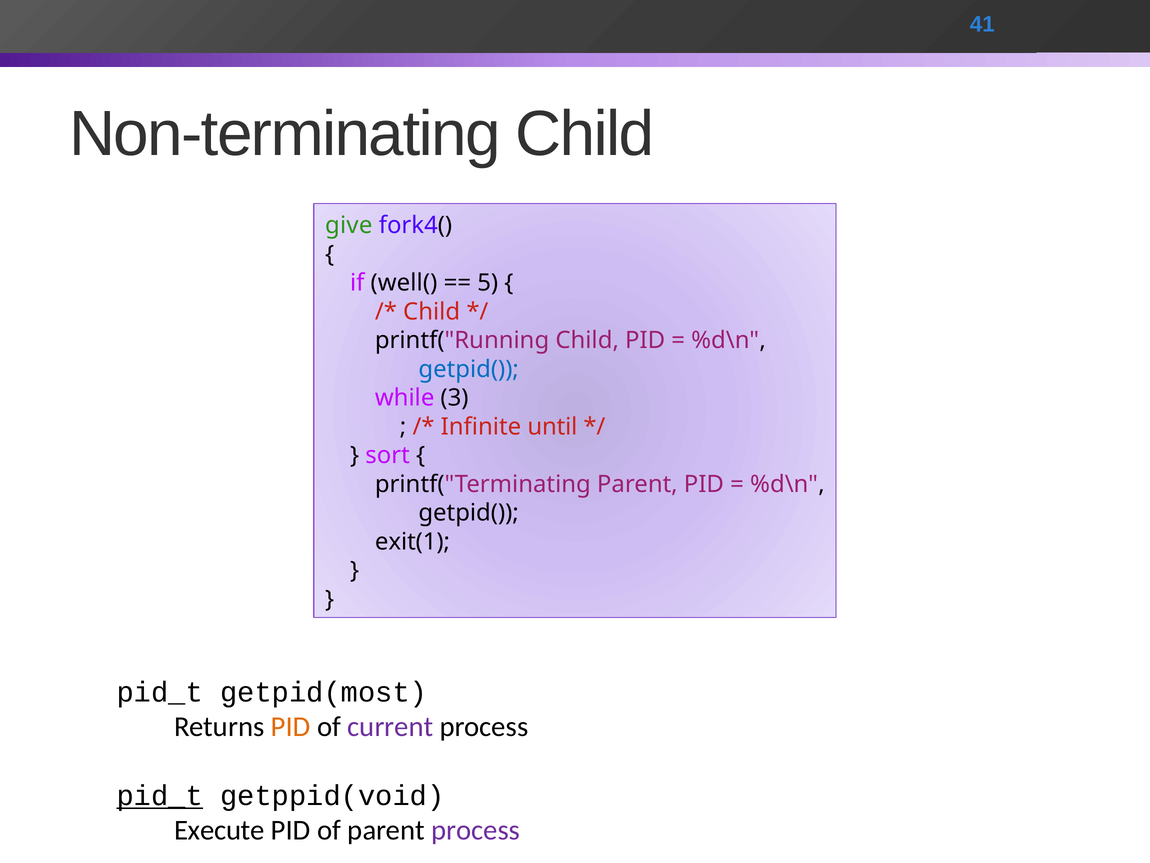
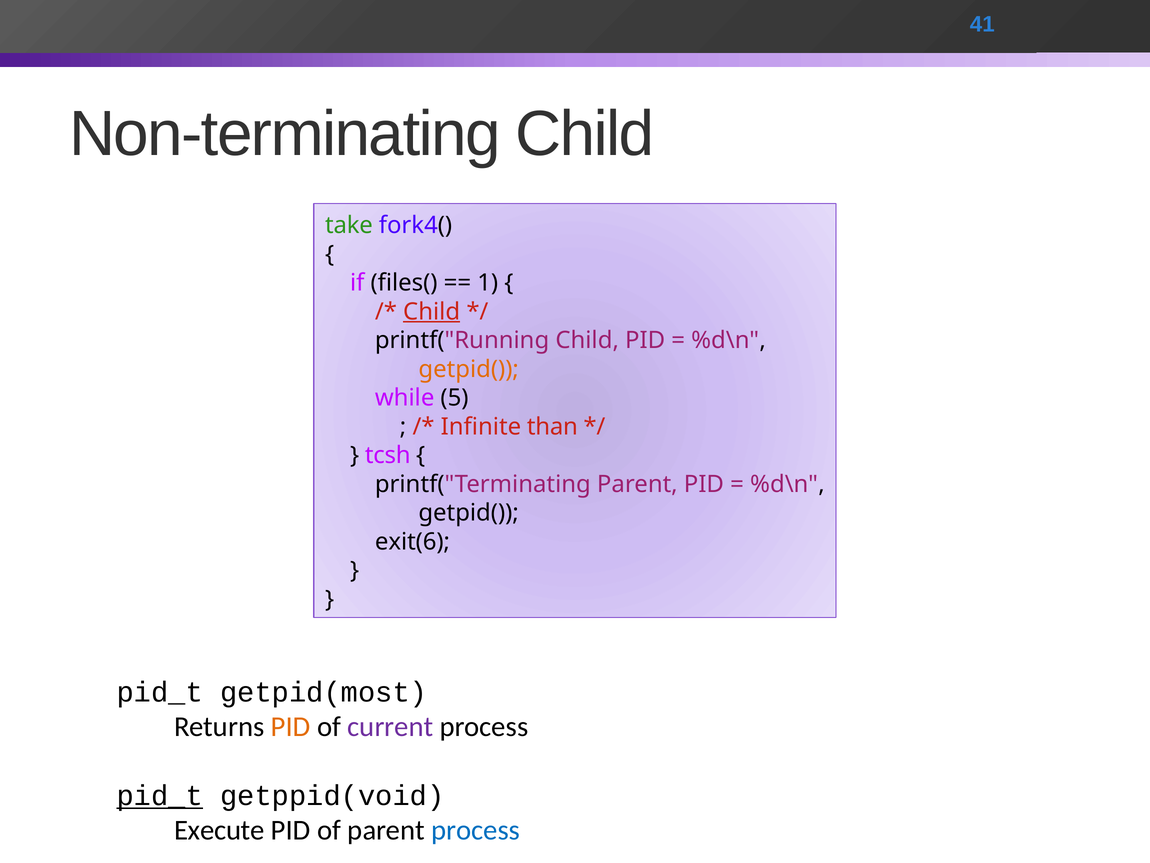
give: give -> take
well(: well( -> files(
5: 5 -> 1
Child at (432, 311) underline: none -> present
getpid( at (469, 369) colour: blue -> orange
3: 3 -> 5
until: until -> than
sort: sort -> tcsh
exit(1: exit(1 -> exit(6
process at (476, 830) colour: purple -> blue
